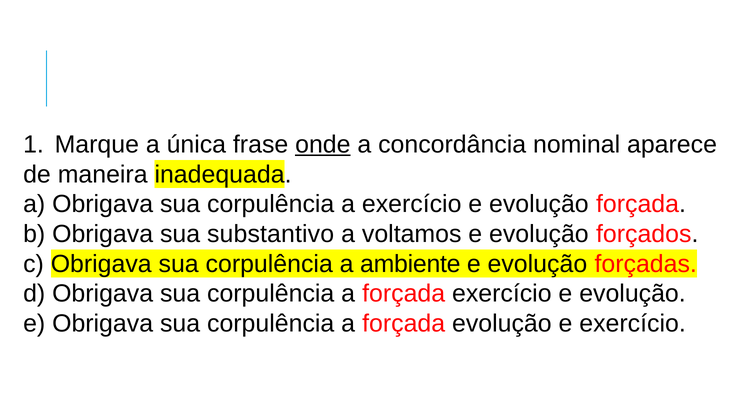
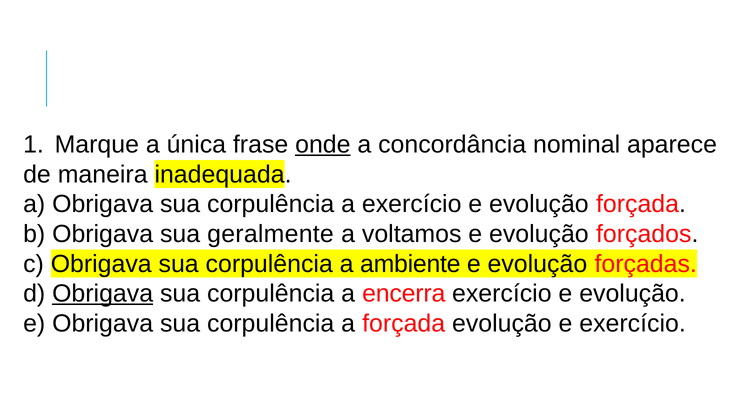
substantivo: substantivo -> geralmente
Obrigava at (103, 294) underline: none -> present
forçada at (404, 294): forçada -> encerra
